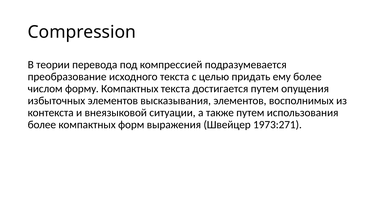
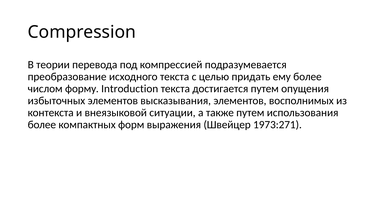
форму Компактных: Компактных -> Introduction
